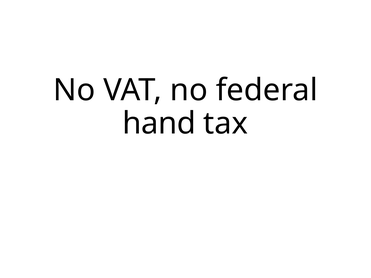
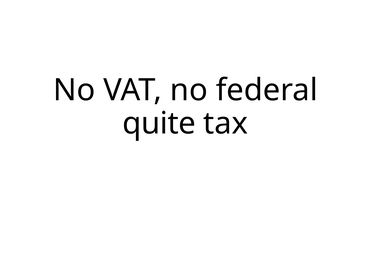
hand: hand -> quite
